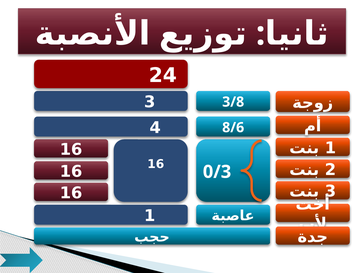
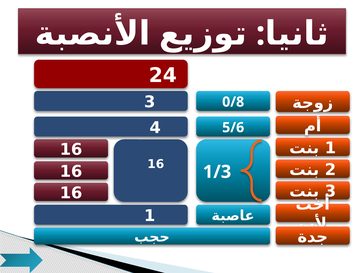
3/8: 3/8 -> 0/8
8/6: 8/6 -> 5/6
0/3: 0/3 -> 1/3
